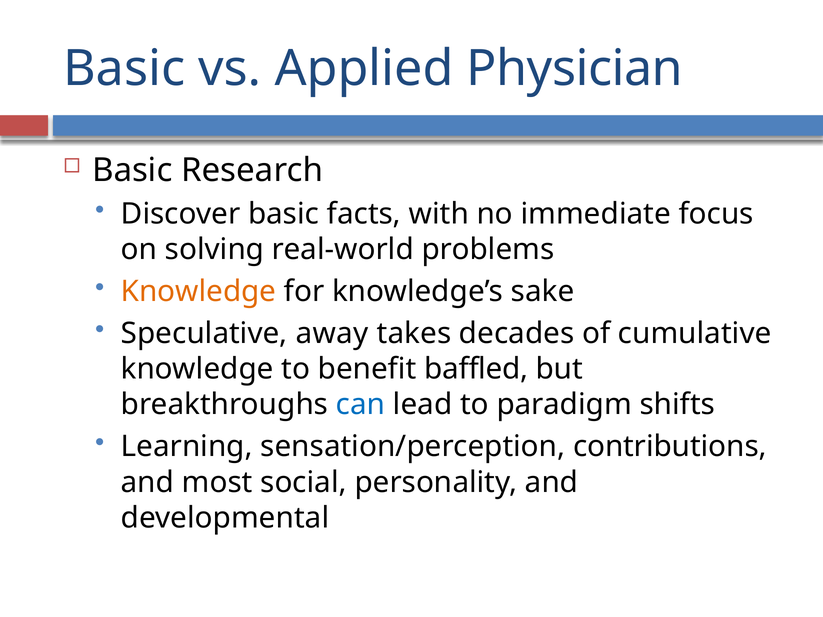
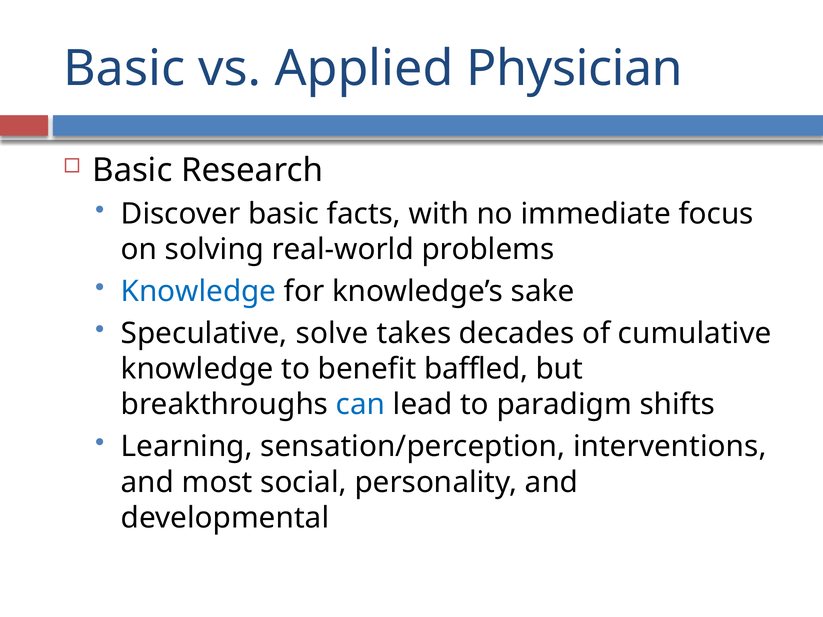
Knowledge at (199, 292) colour: orange -> blue
away: away -> solve
contributions: contributions -> interventions
